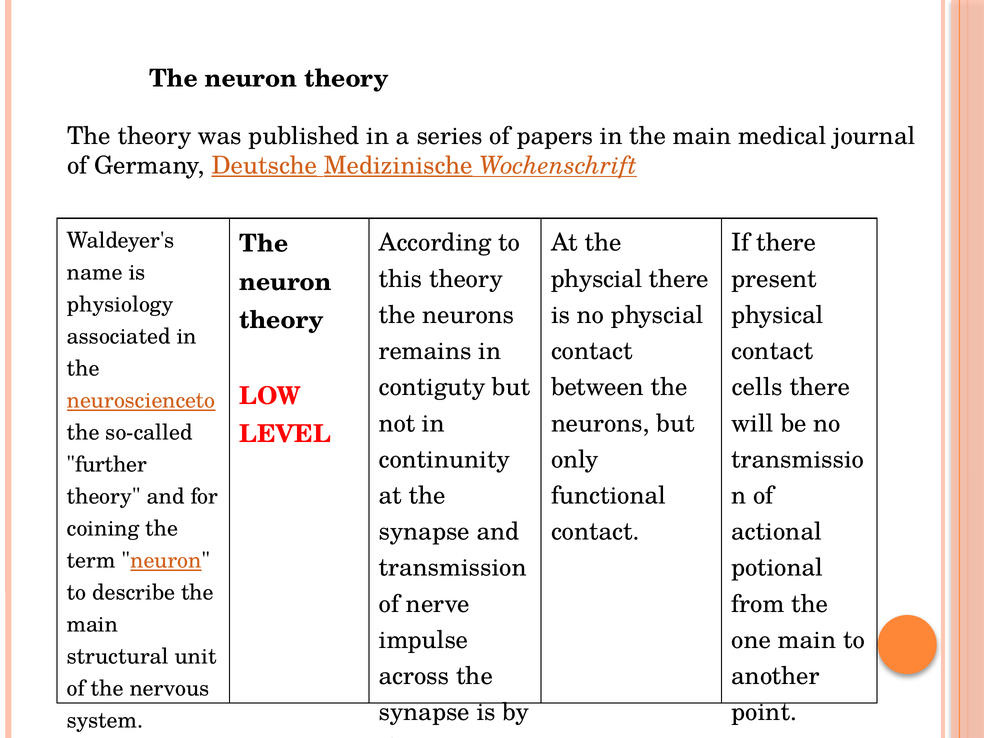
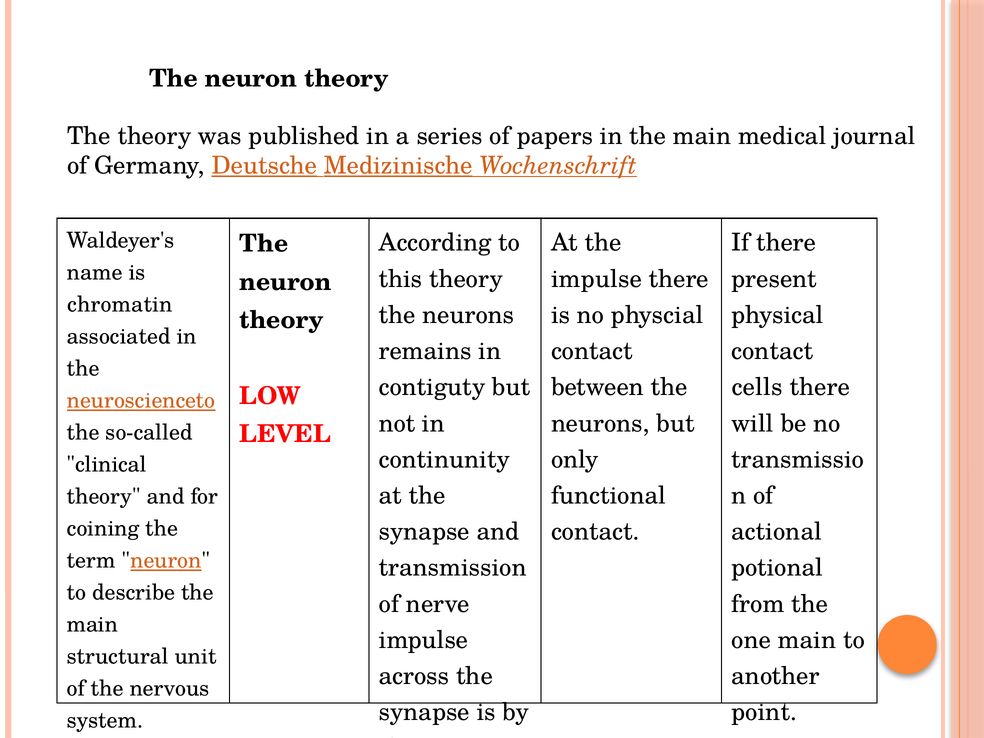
physcial at (597, 279): physcial -> impulse
physiology: physiology -> chromatin
further: further -> clinical
